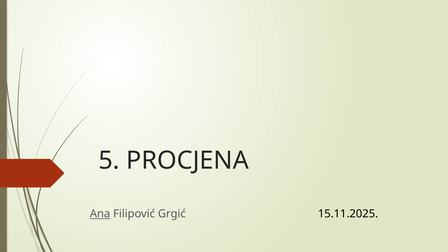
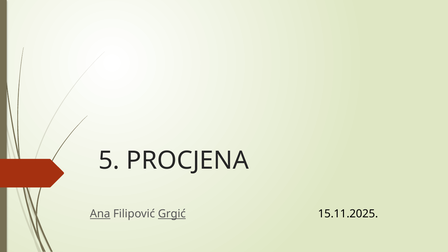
Grgić underline: none -> present
